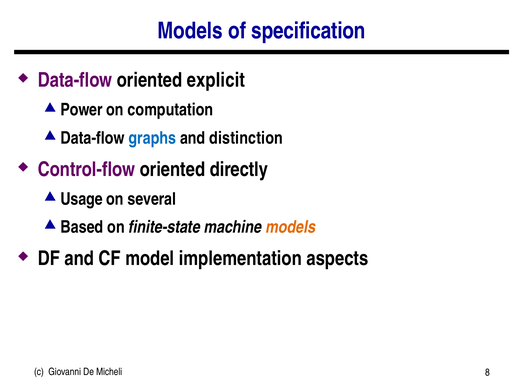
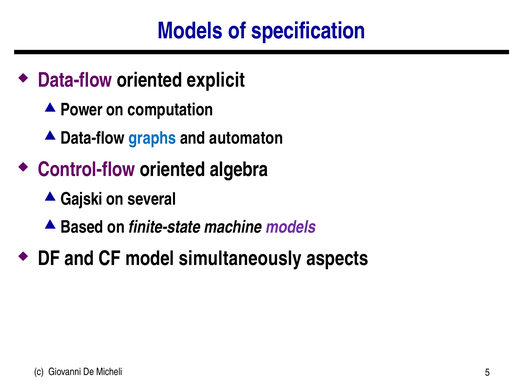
distinction: distinction -> automaton
directly: directly -> algebra
Usage: Usage -> Gajski
models at (291, 227) colour: orange -> purple
implementation: implementation -> simultaneously
8: 8 -> 5
